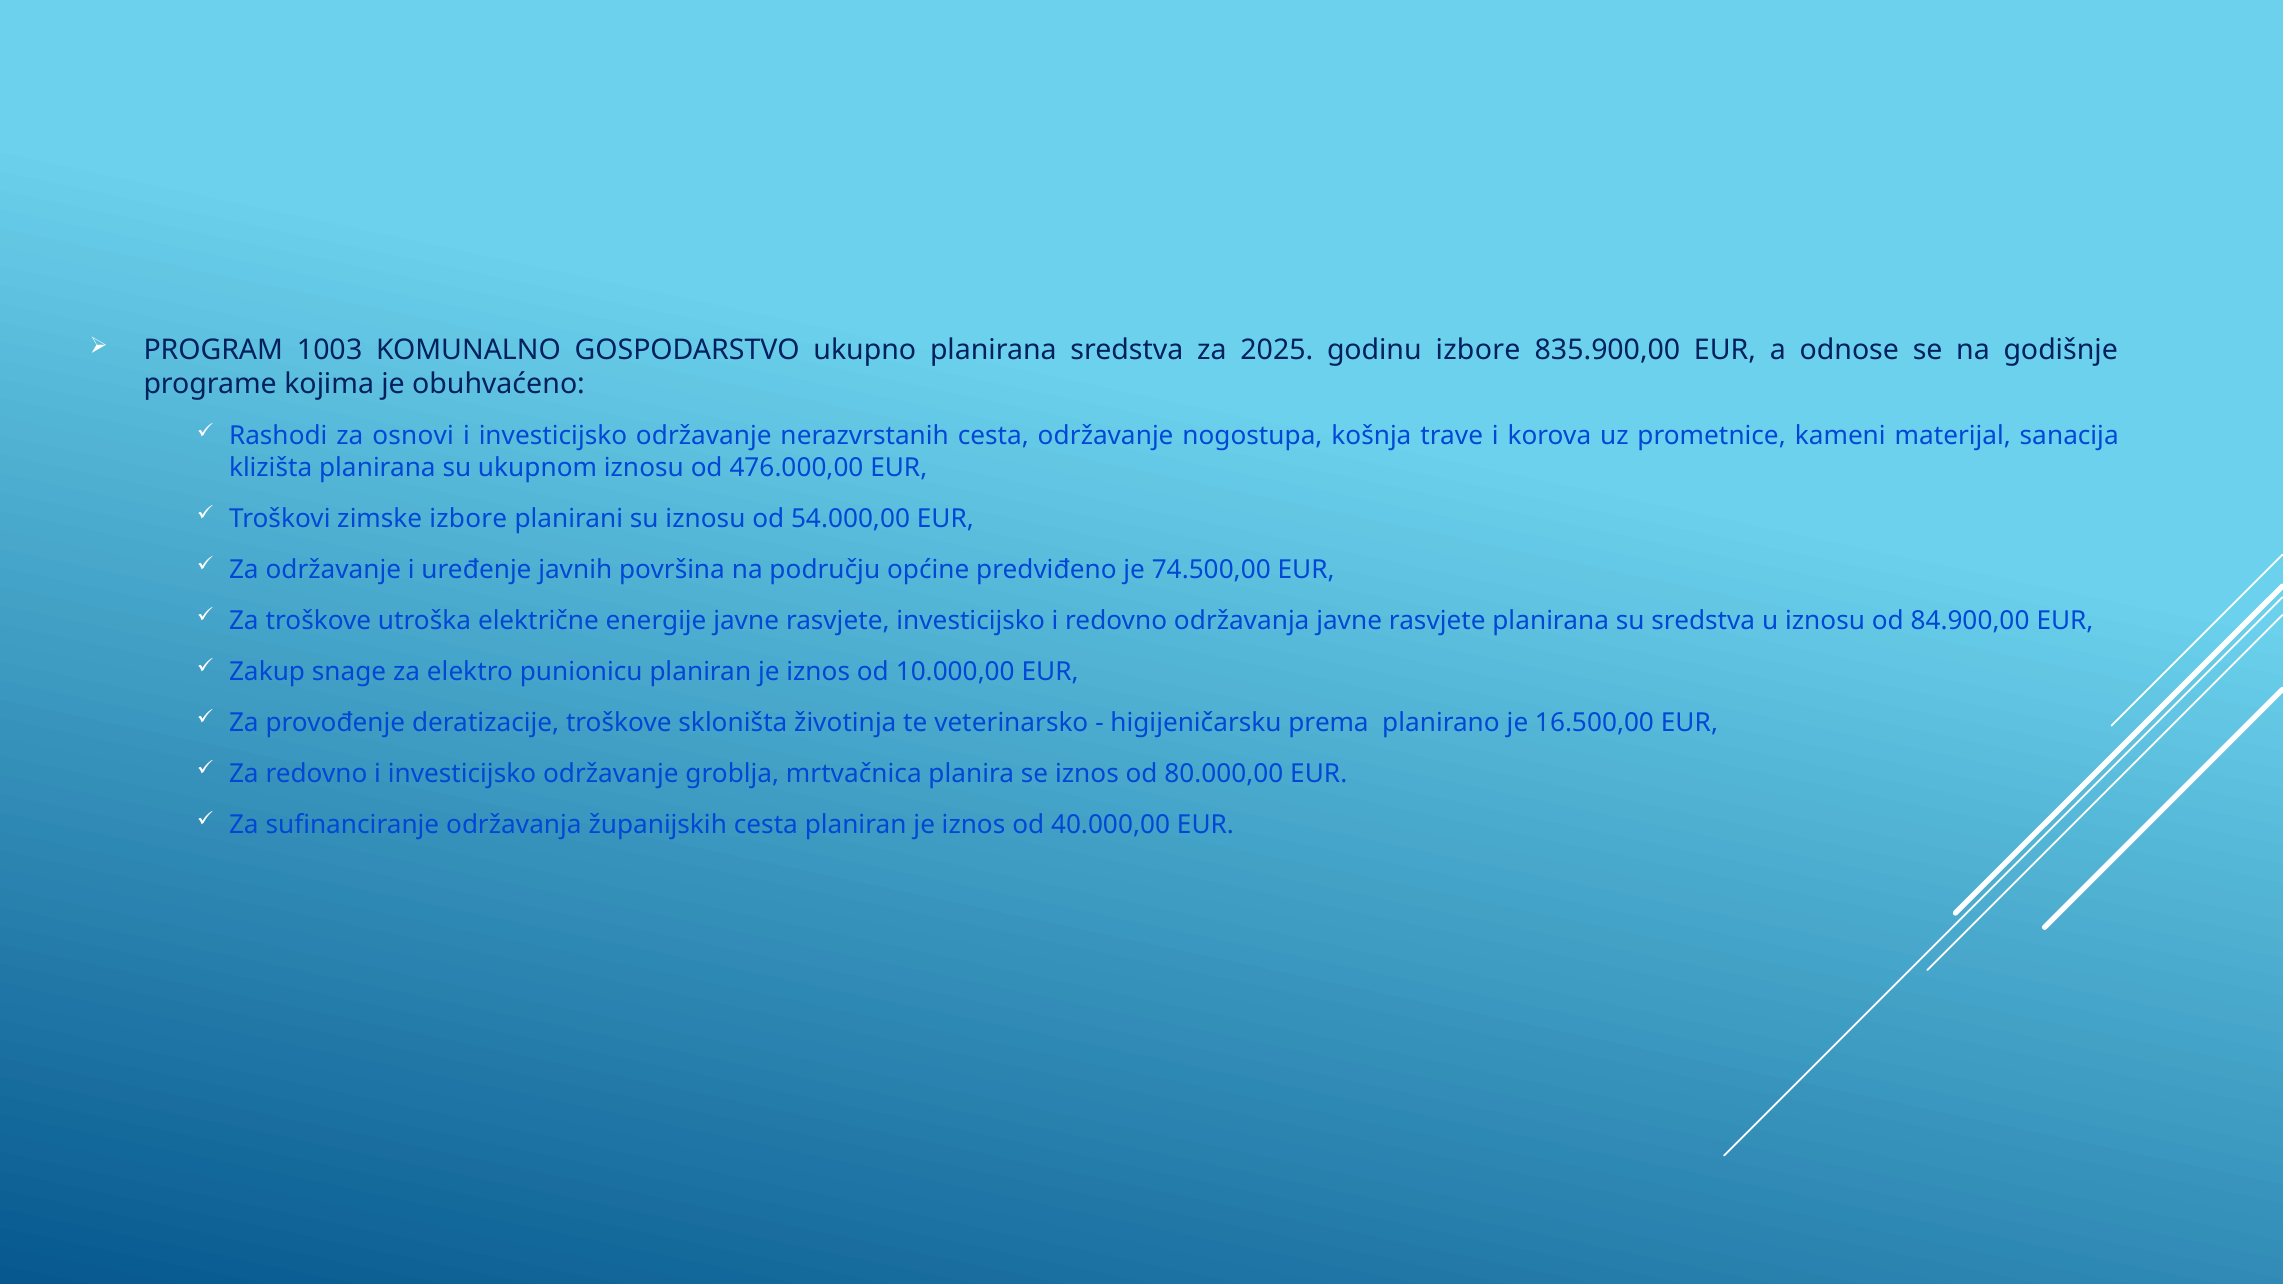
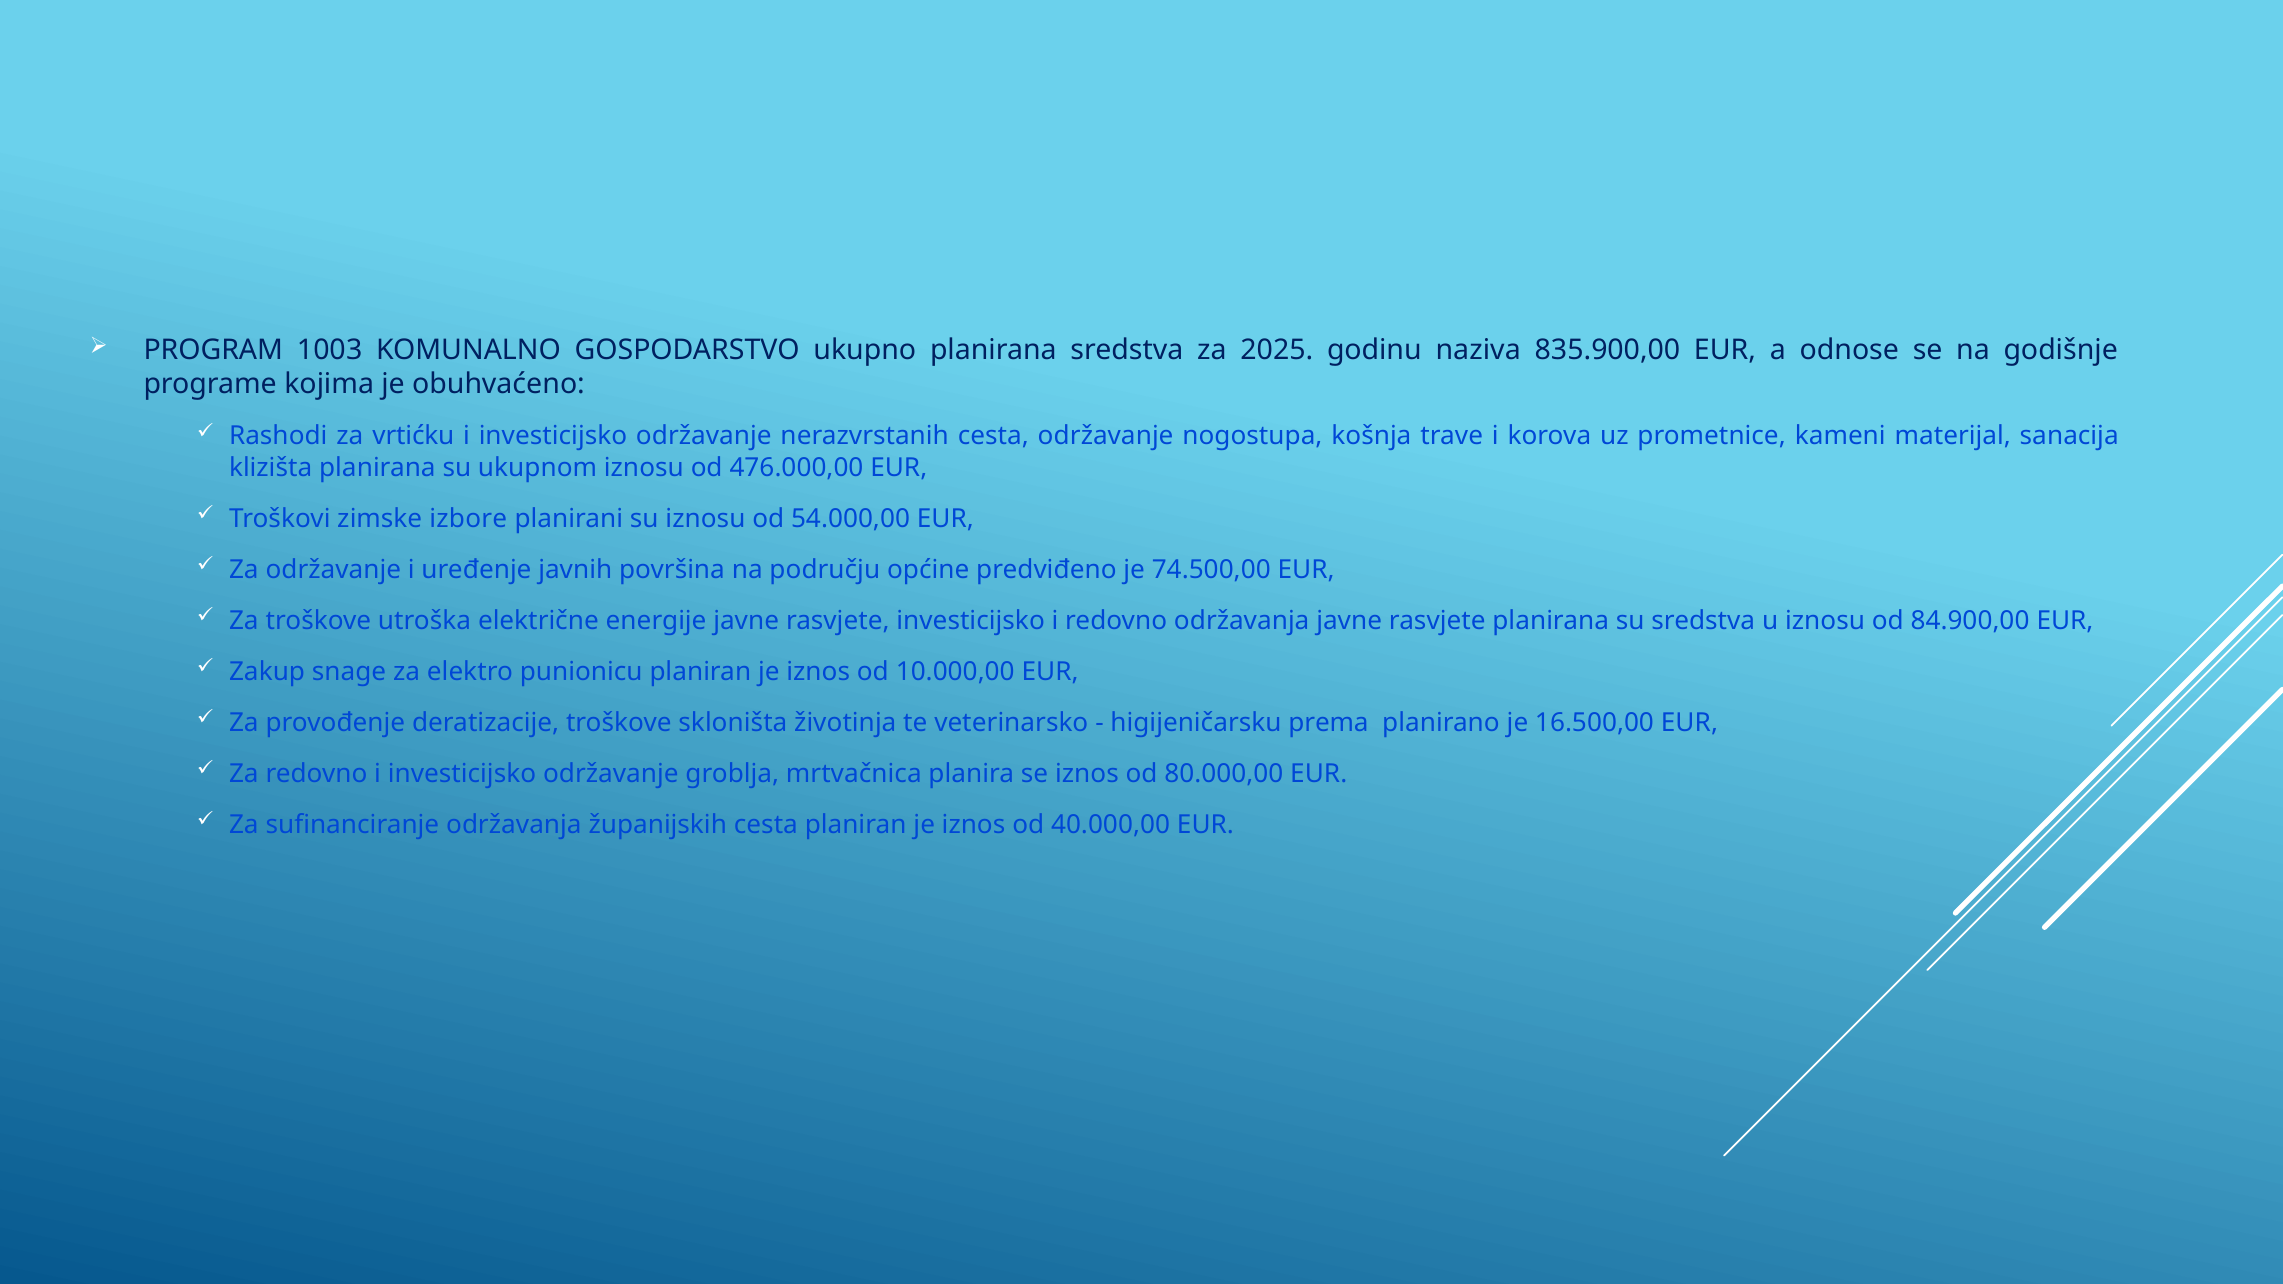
godinu izbore: izbore -> naziva
osnovi: osnovi -> vrtićku
